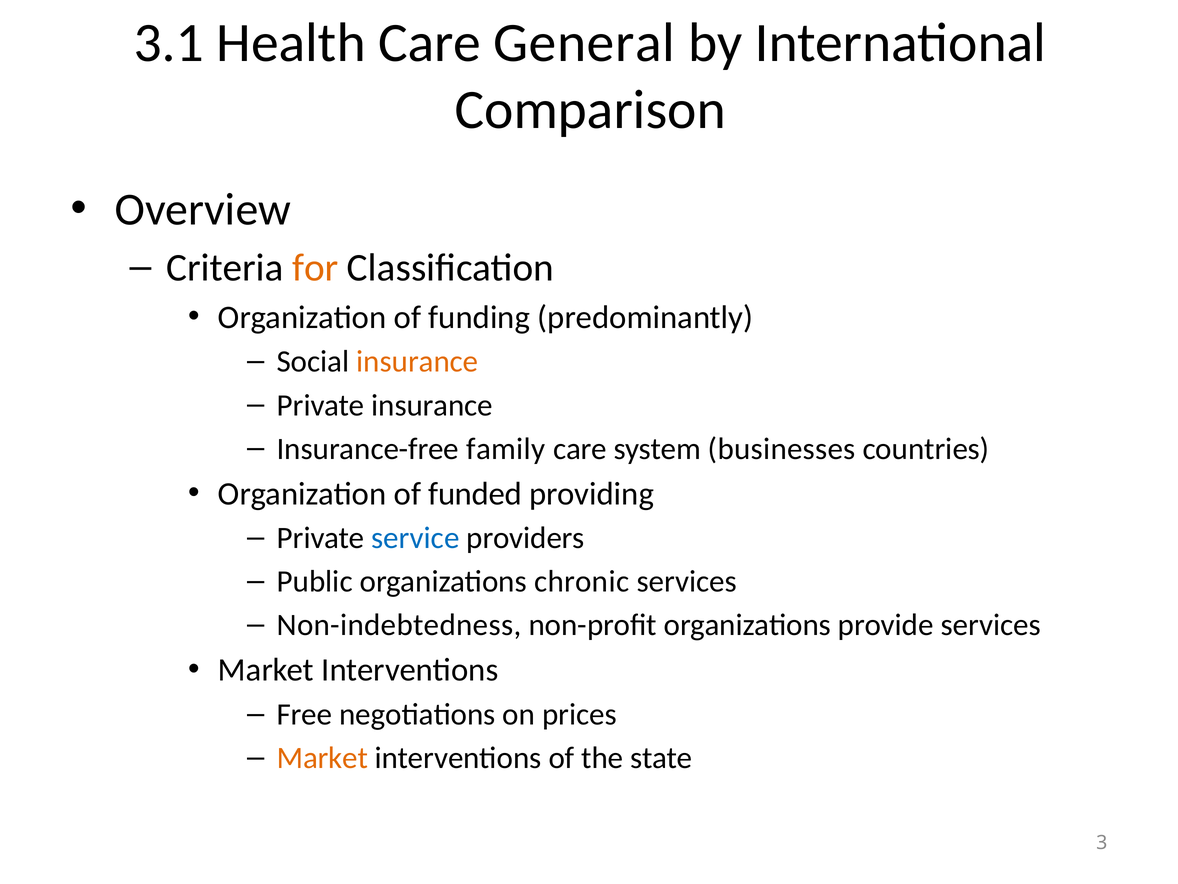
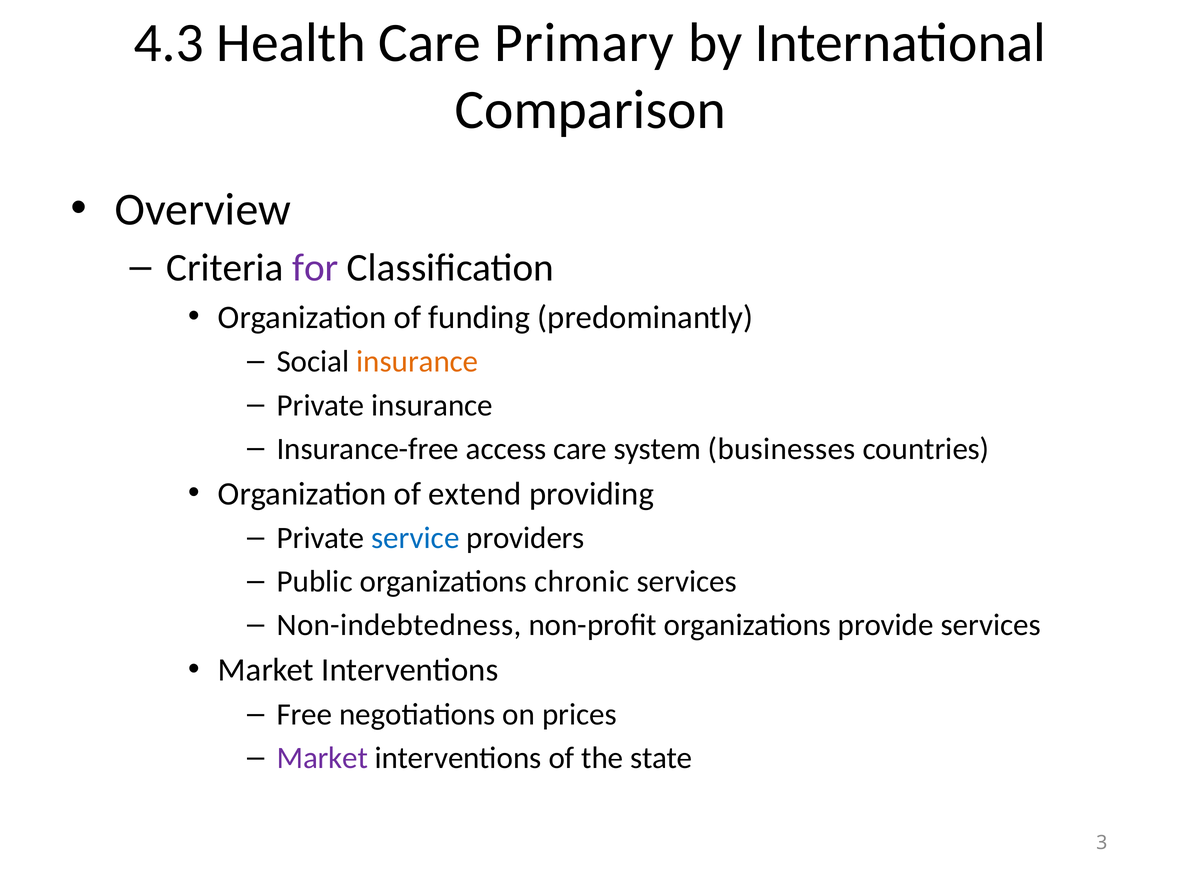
3.1: 3.1 -> 4.3
General: General -> Primary
for colour: orange -> purple
family: family -> access
funded: funded -> extend
Market at (322, 758) colour: orange -> purple
